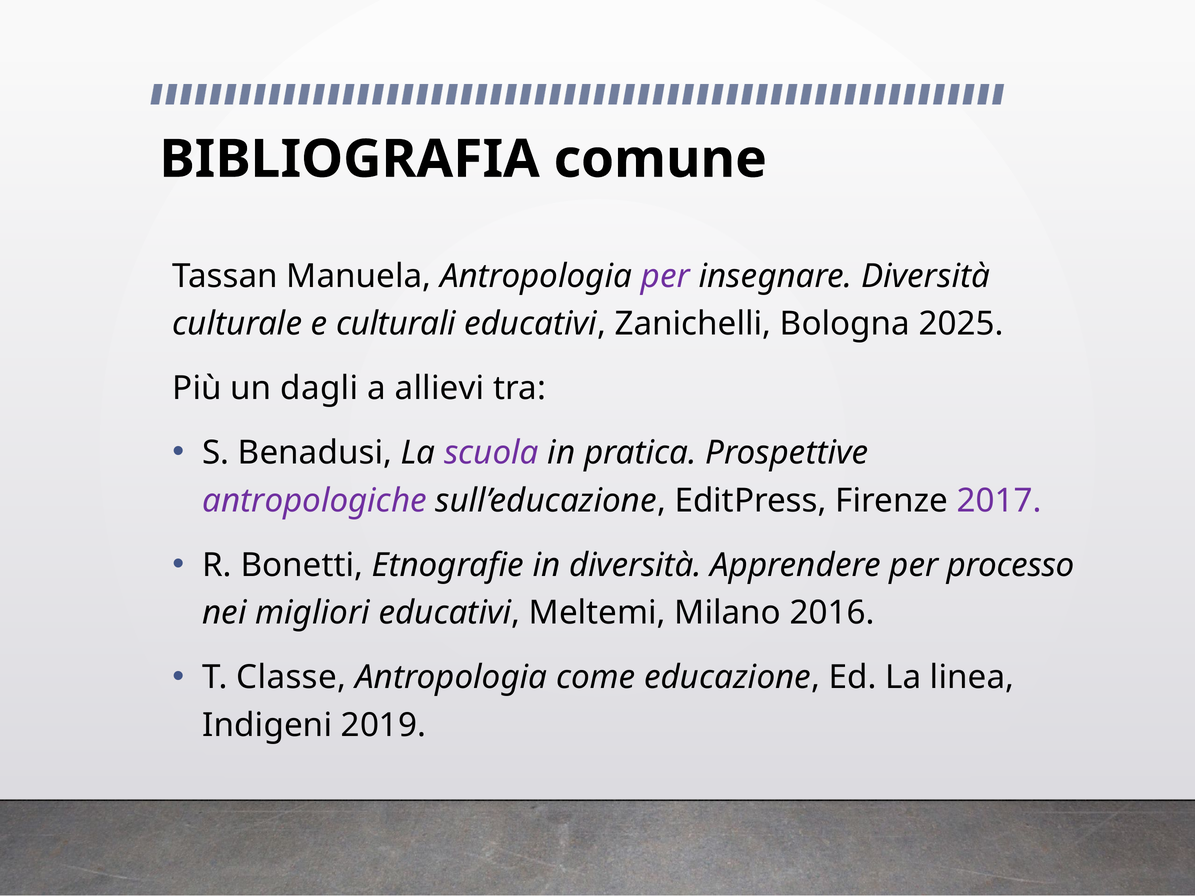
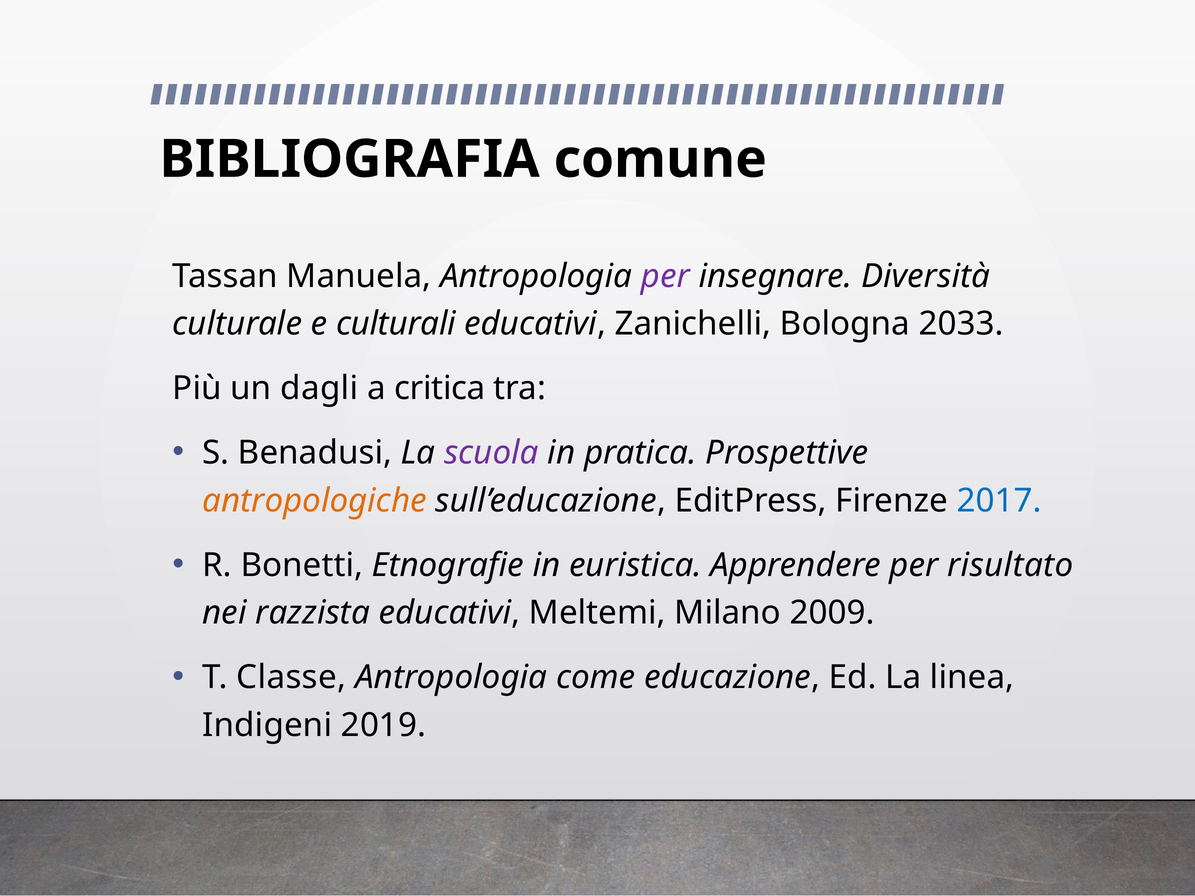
2025: 2025 -> 2033
allievi: allievi -> critica
antropologiche colour: purple -> orange
2017 colour: purple -> blue
in diversità: diversità -> euristica
processo: processo -> risultato
migliori: migliori -> razzista
2016: 2016 -> 2009
